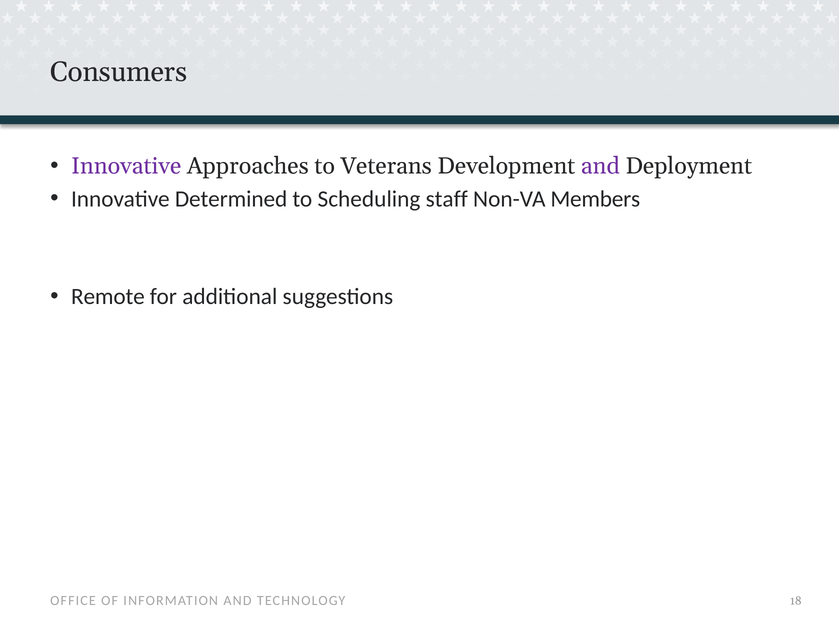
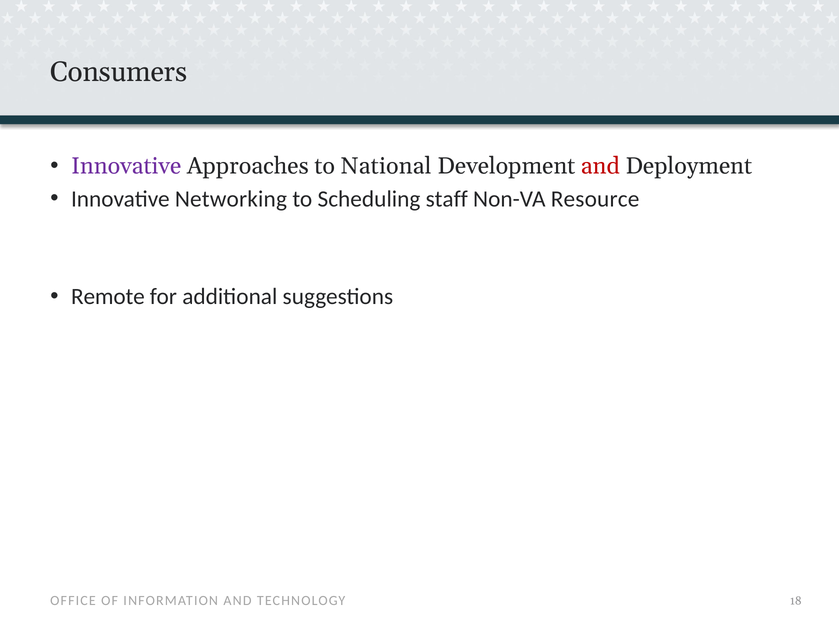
Veterans: Veterans -> National
and at (600, 166) colour: purple -> red
Determined: Determined -> Networking
Members: Members -> Resource
